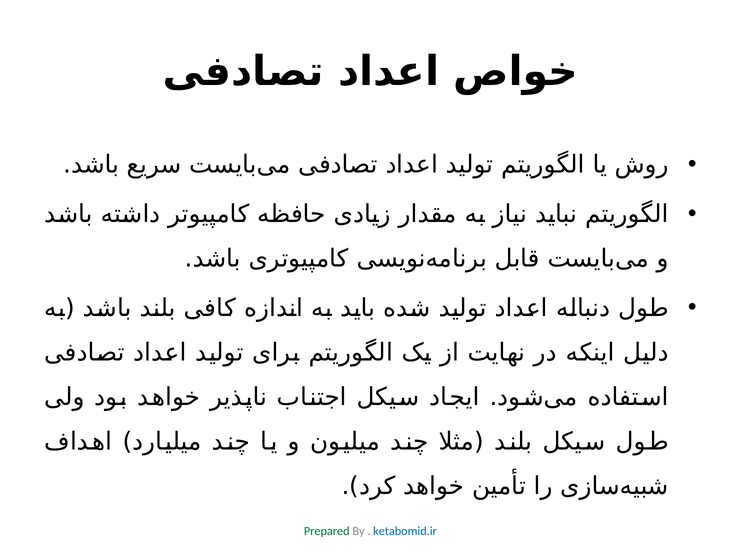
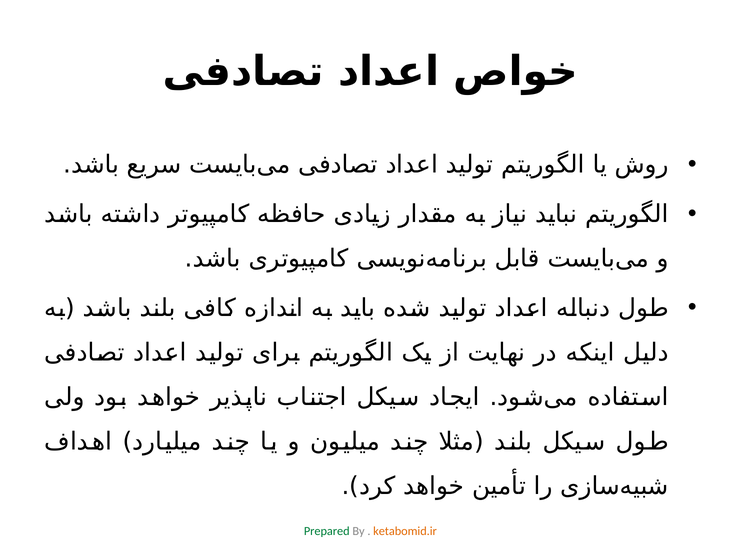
ketabomid.ir colour: blue -> orange
